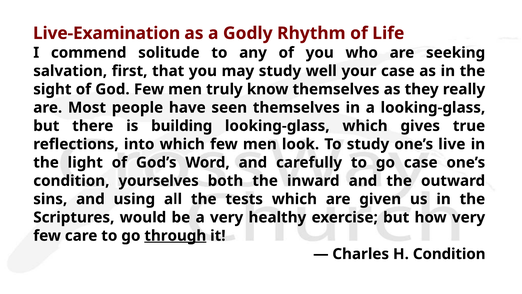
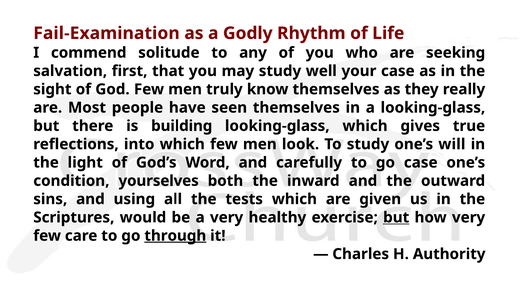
Live-Examination: Live-Examination -> Fail-Examination
live: live -> will
but at (396, 217) underline: none -> present
H Condition: Condition -> Authority
